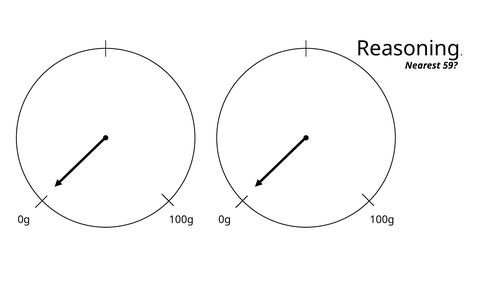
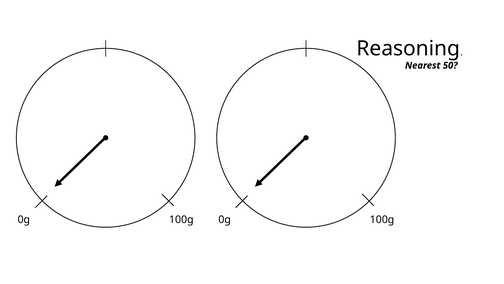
59: 59 -> 50
